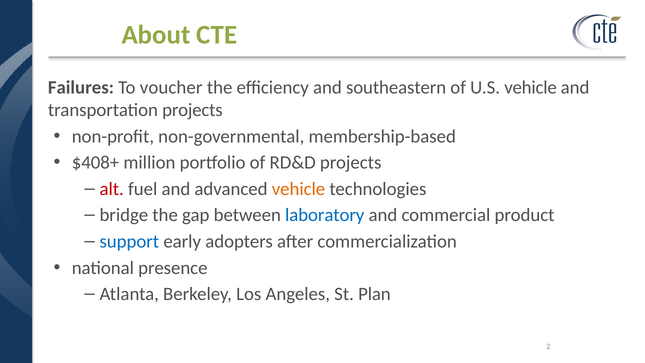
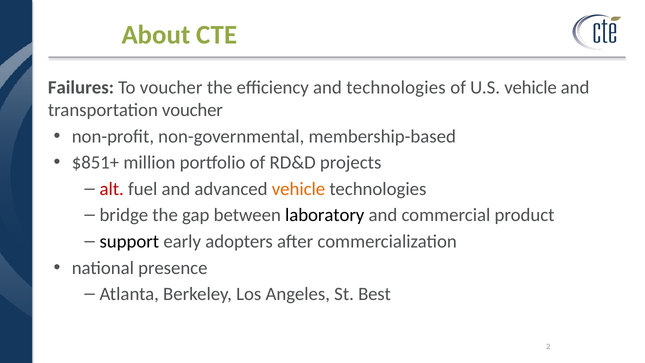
and southeastern: southeastern -> technologies
transportation projects: projects -> voucher
$408+: $408+ -> $851+
laboratory colour: blue -> black
support colour: blue -> black
Plan: Plan -> Best
